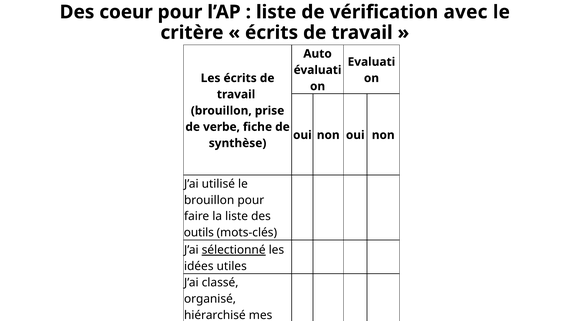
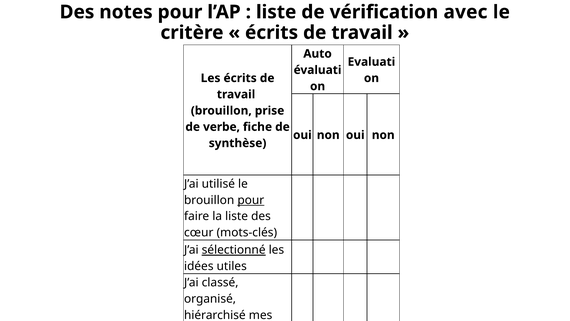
coeur: coeur -> notes
pour at (251, 200) underline: none -> present
outils: outils -> cœur
